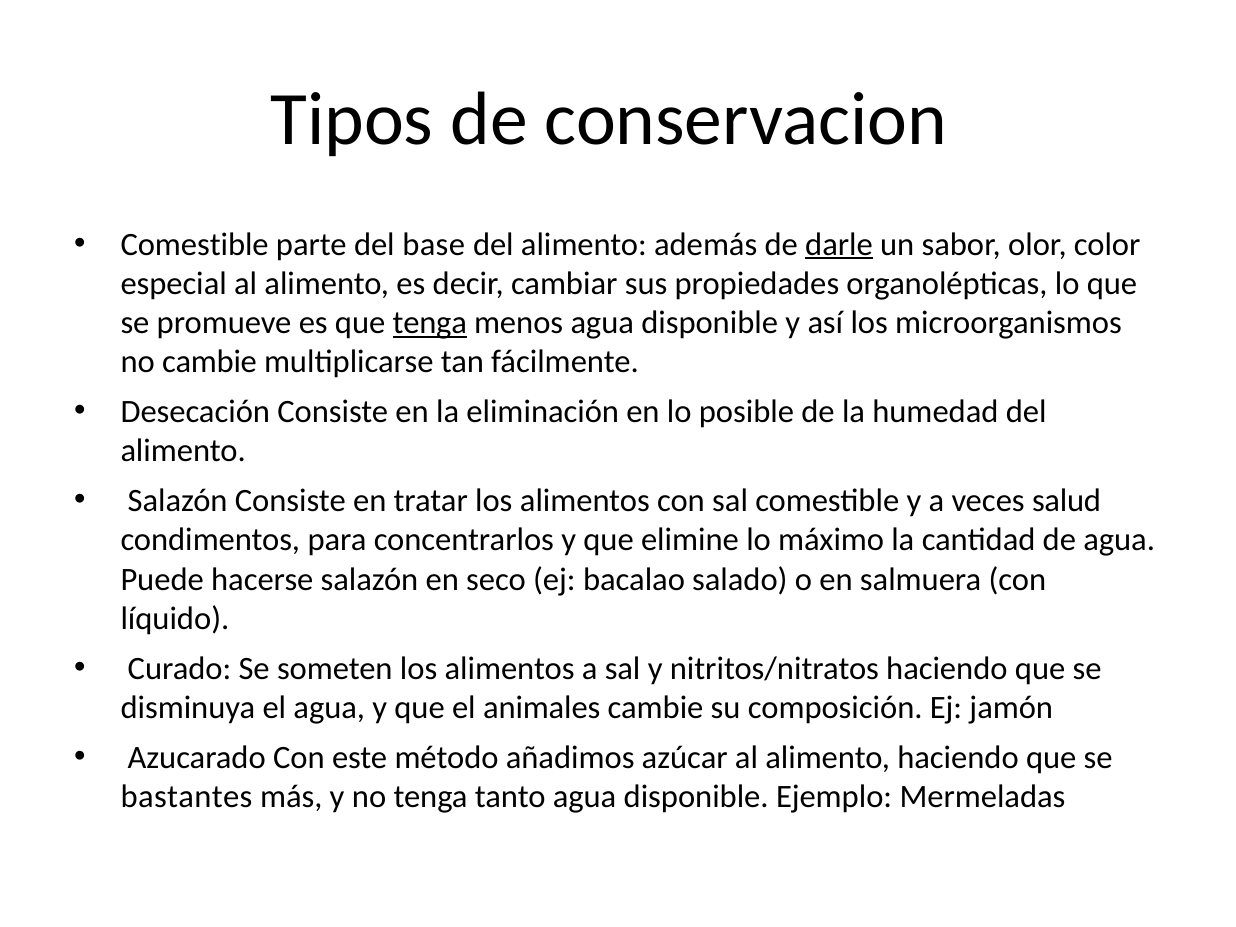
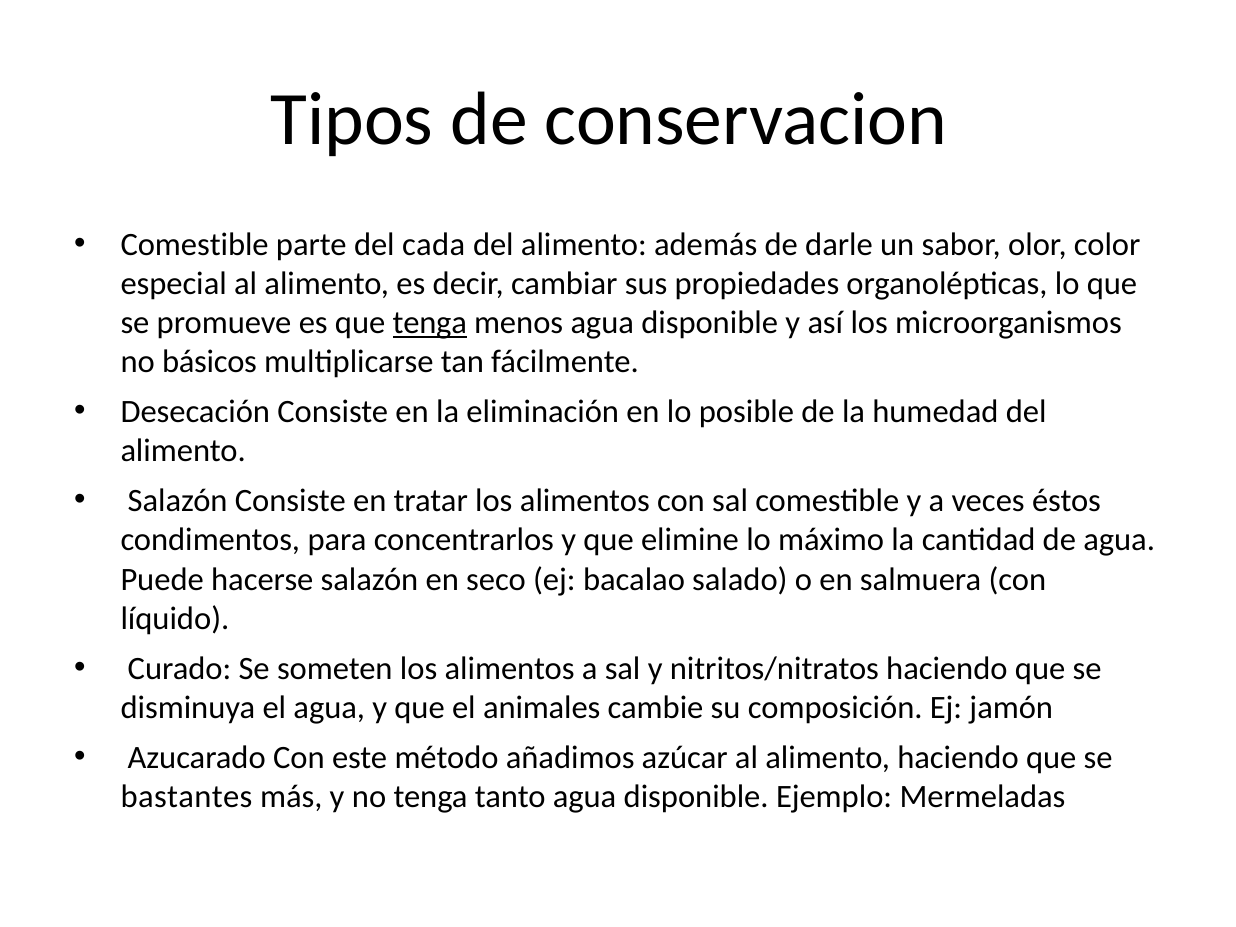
base: base -> cada
darle underline: present -> none
no cambie: cambie -> básicos
salud: salud -> éstos
